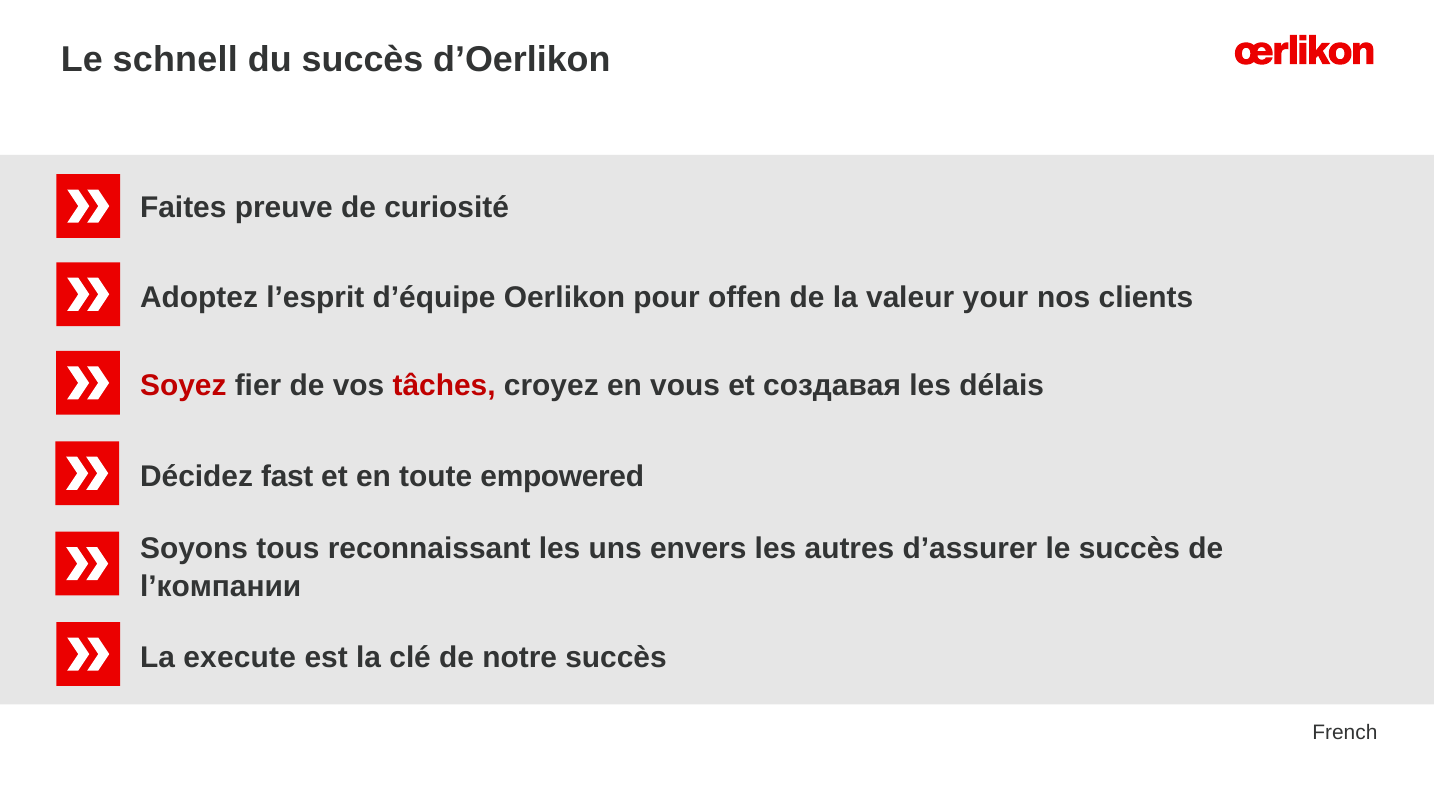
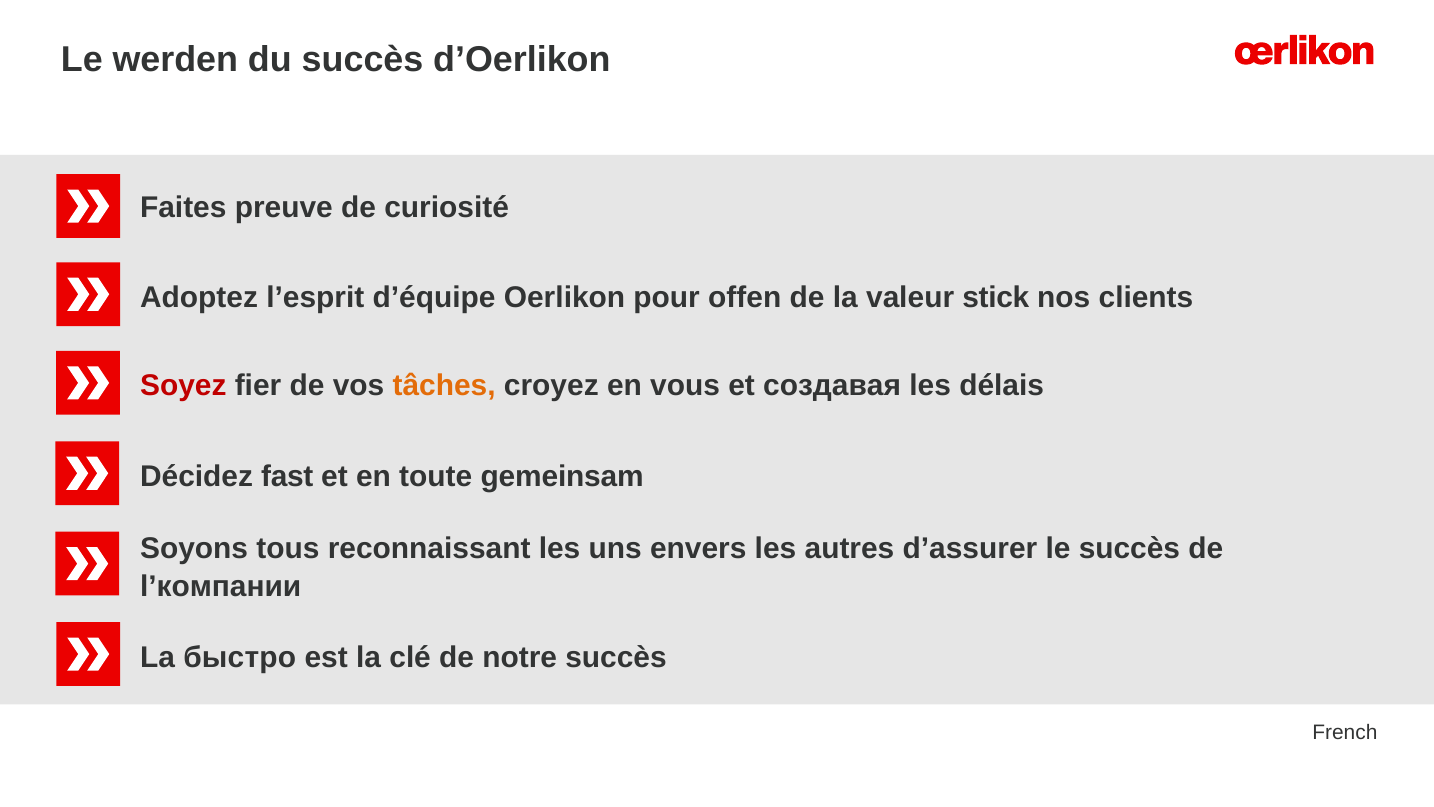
schnell: schnell -> werden
your: your -> stick
tâches colour: red -> orange
empowered: empowered -> gemeinsam
execute: execute -> быстро
